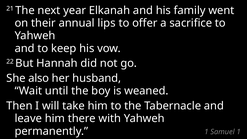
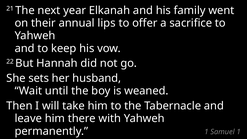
also: also -> sets
